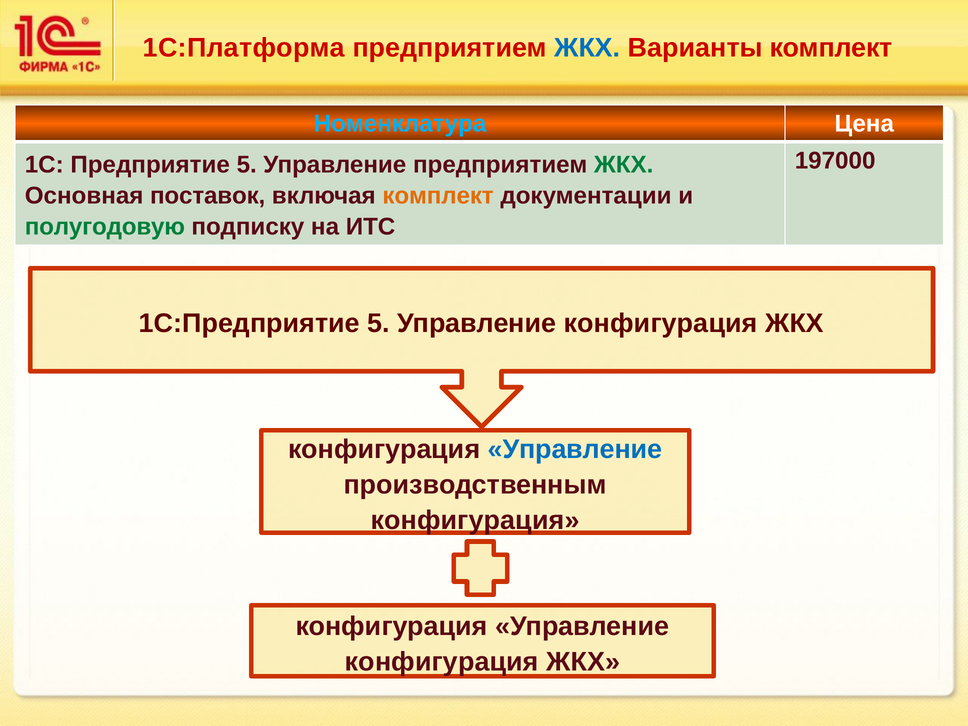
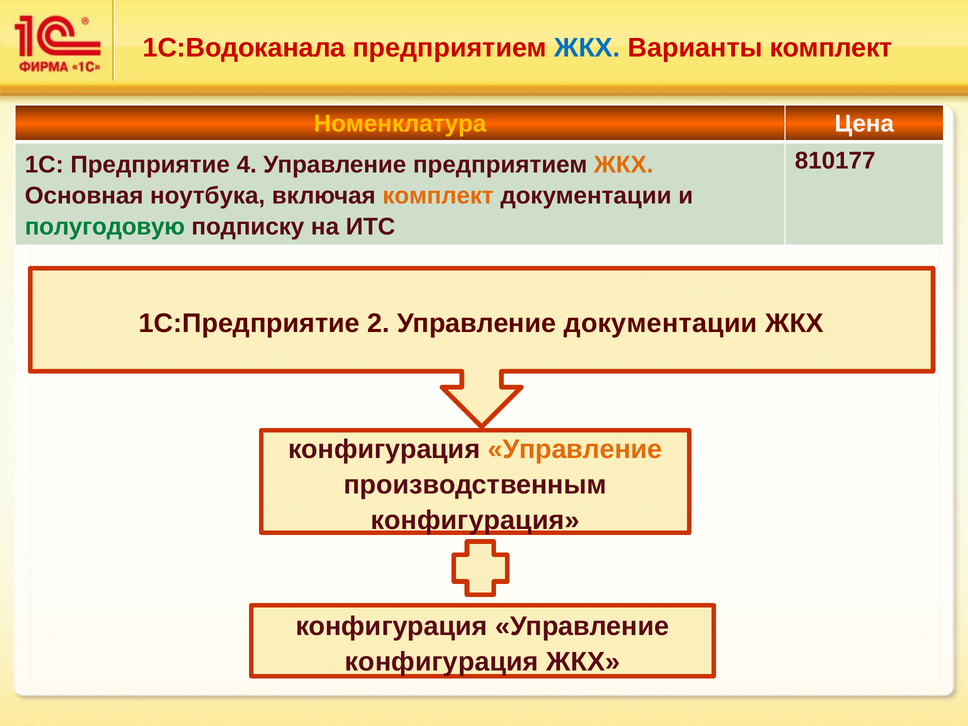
1С:Платформа: 1С:Платформа -> 1С:Водоканала
Номенклатура colour: light blue -> yellow
197000: 197000 -> 810177
Предприятие 5: 5 -> 4
ЖКХ at (624, 165) colour: green -> orange
поставок: поставок -> ноутбука
1С:Предприятие 5: 5 -> 2
конфигурация at (661, 323): конфигурация -> документации
Управление at (575, 450) colour: blue -> orange
